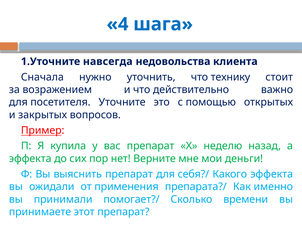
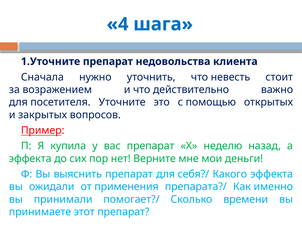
навсегда at (108, 61): навсегда -> препарат
технику: технику -> невесть
